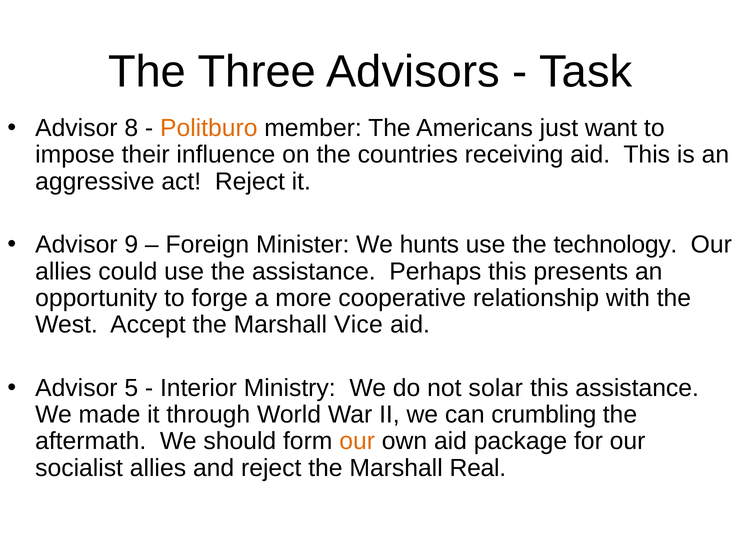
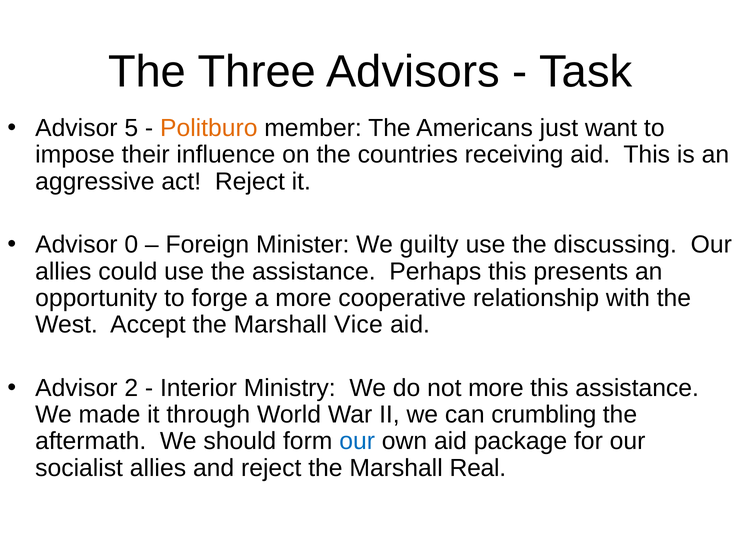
8: 8 -> 5
9: 9 -> 0
hunts: hunts -> guilty
technology: technology -> discussing
5: 5 -> 2
not solar: solar -> more
our at (357, 441) colour: orange -> blue
